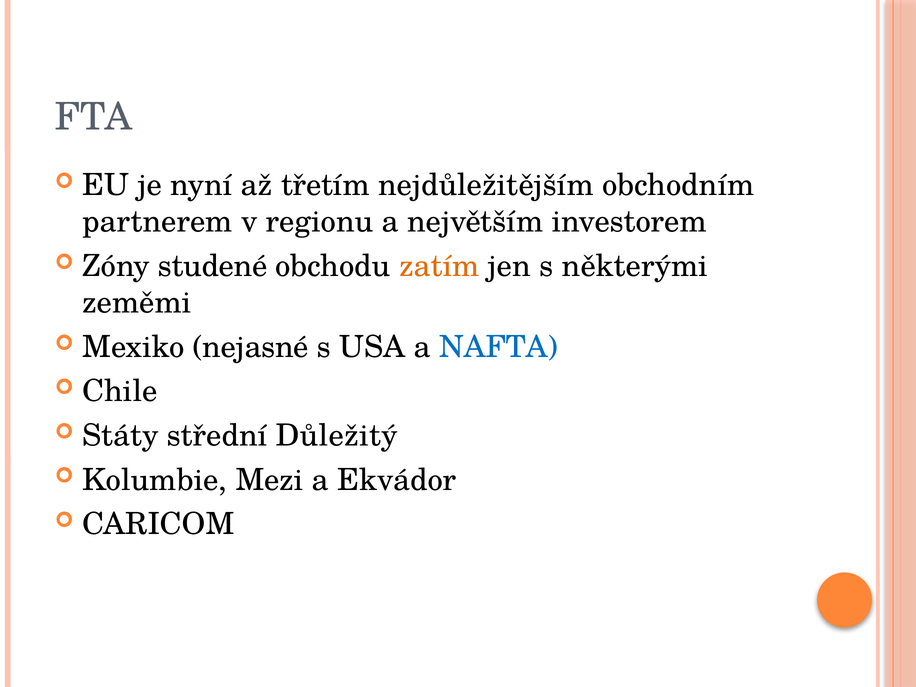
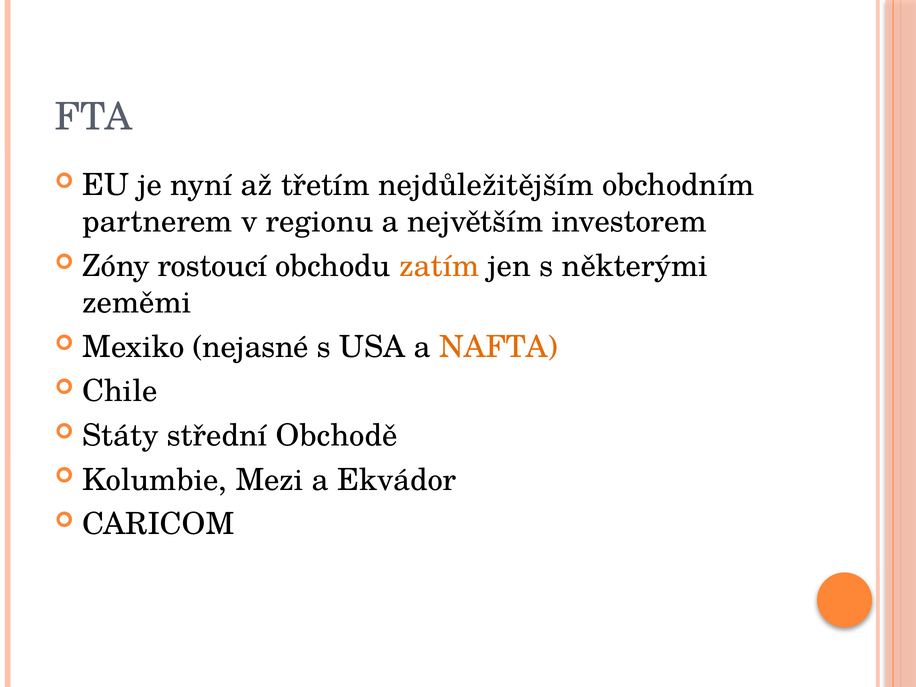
studené: studené -> rostoucí
NAFTA colour: blue -> orange
Důležitý: Důležitý -> Obchodě
